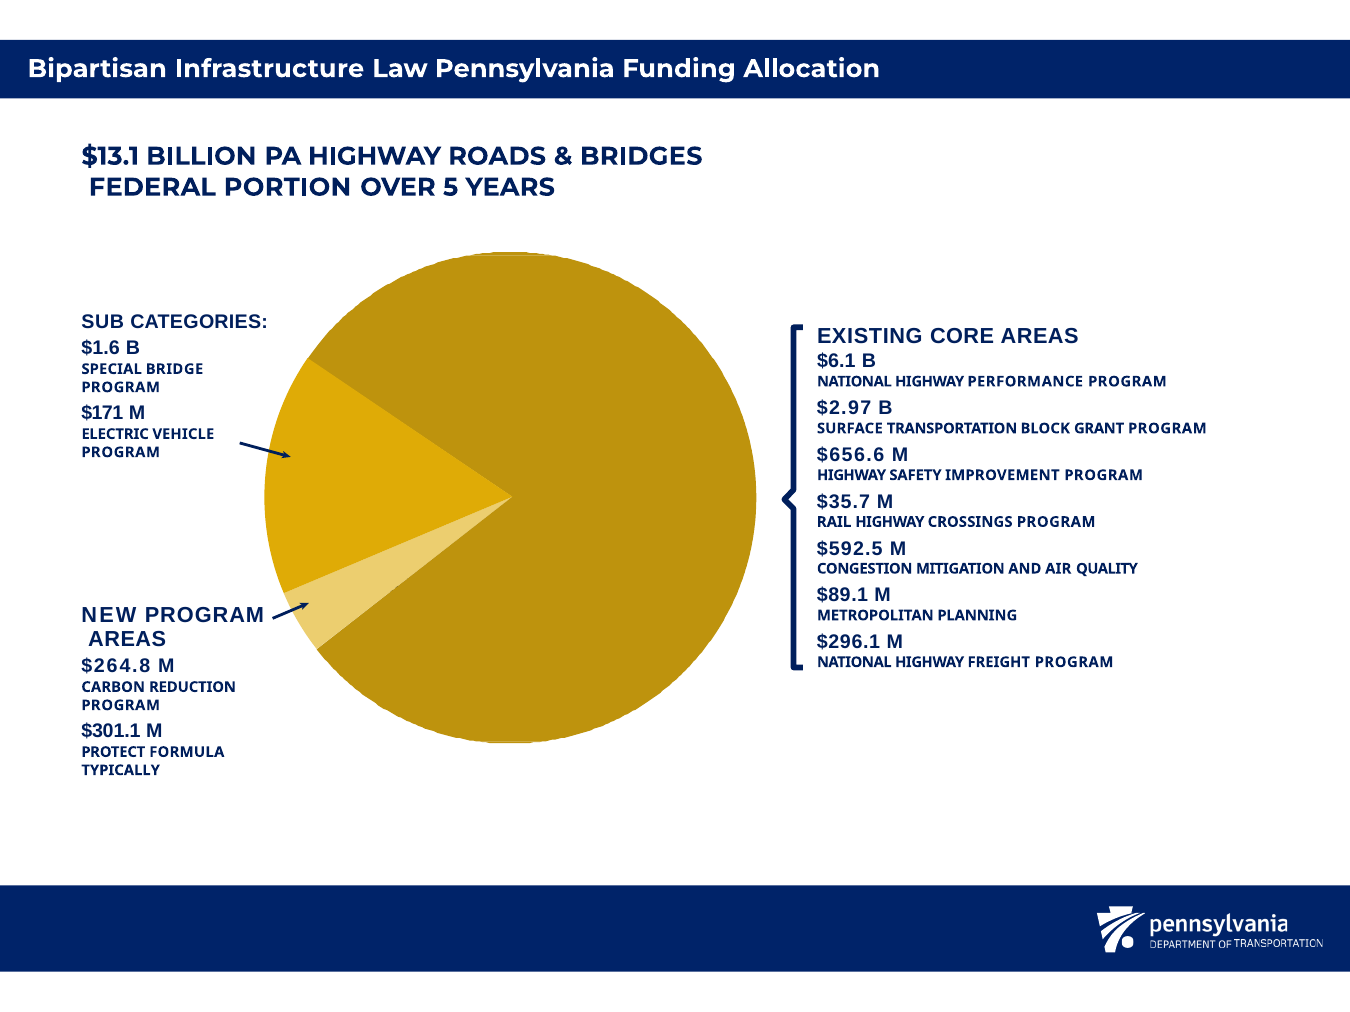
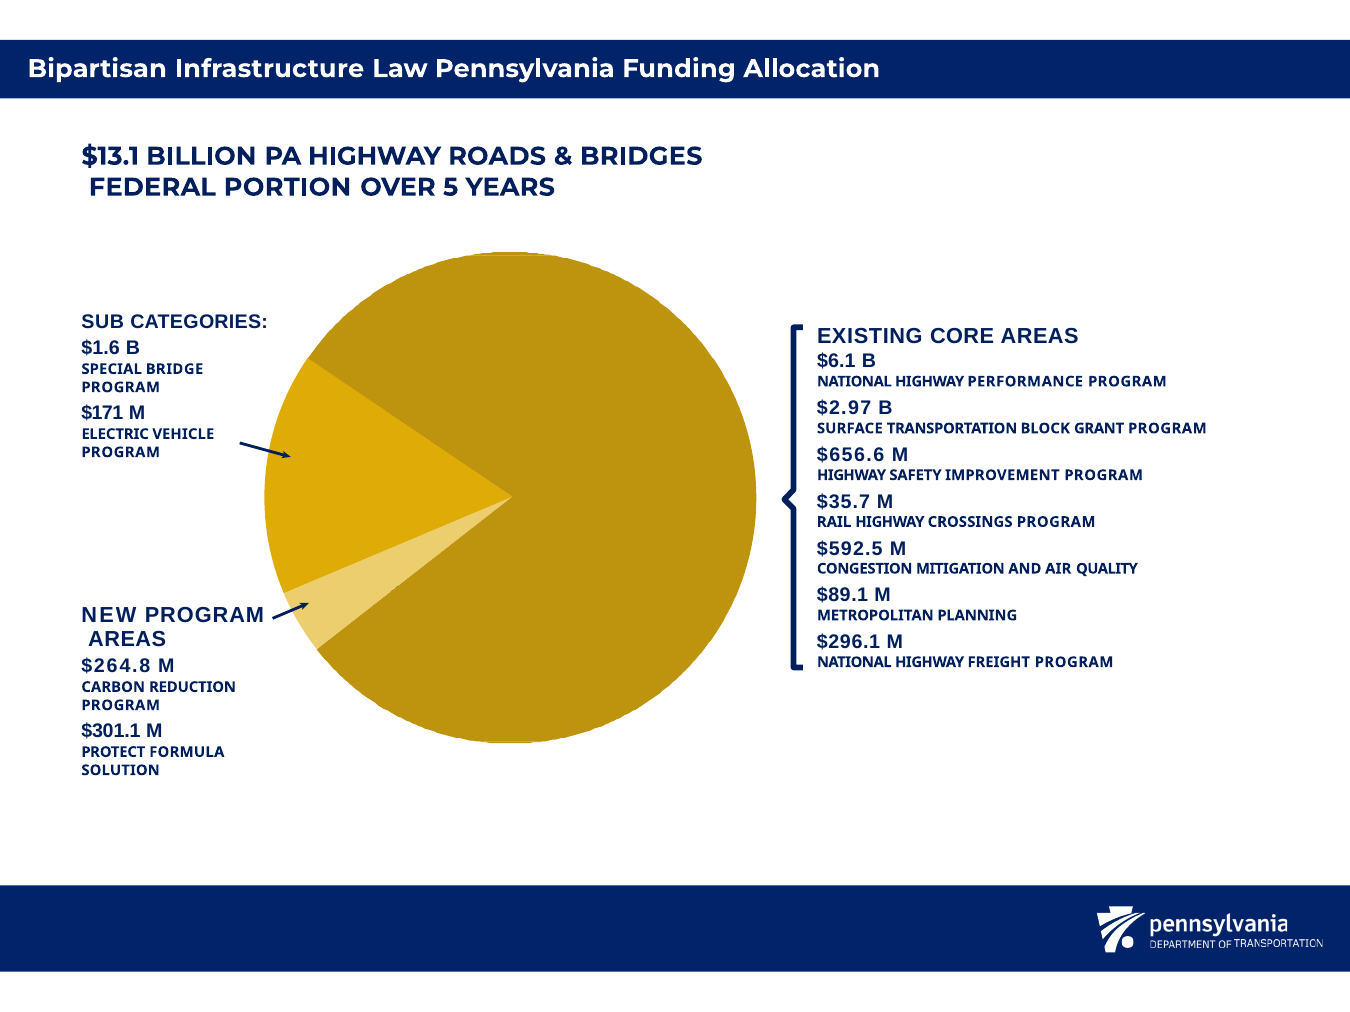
TYPICALLY: TYPICALLY -> SOLUTION
